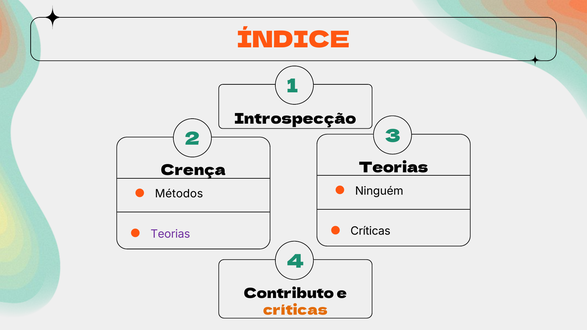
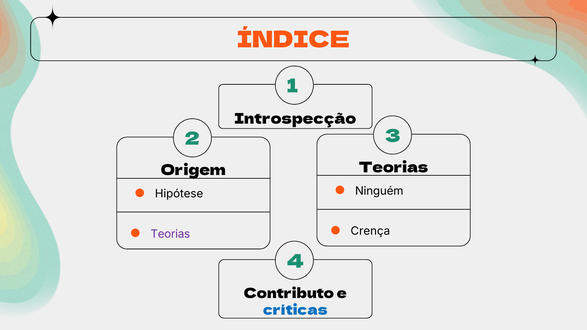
Crença: Crença -> Origem
Métodos: Métodos -> Hipótese
Críticas at (370, 231): Críticas -> Crença
críticas at (295, 310) colour: orange -> blue
